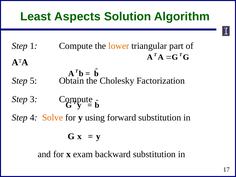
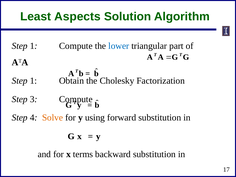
lower colour: orange -> blue
5 at (33, 81): 5 -> 1
exam: exam -> terms
